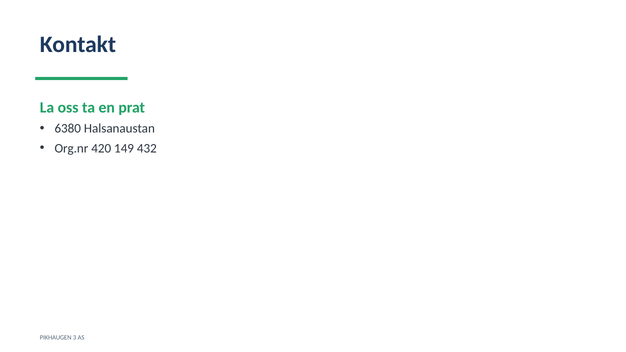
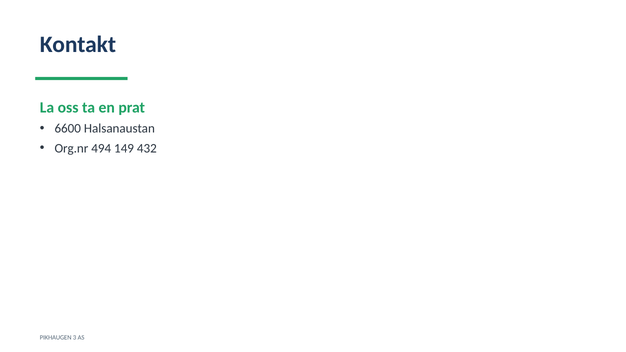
6380: 6380 -> 6600
420: 420 -> 494
